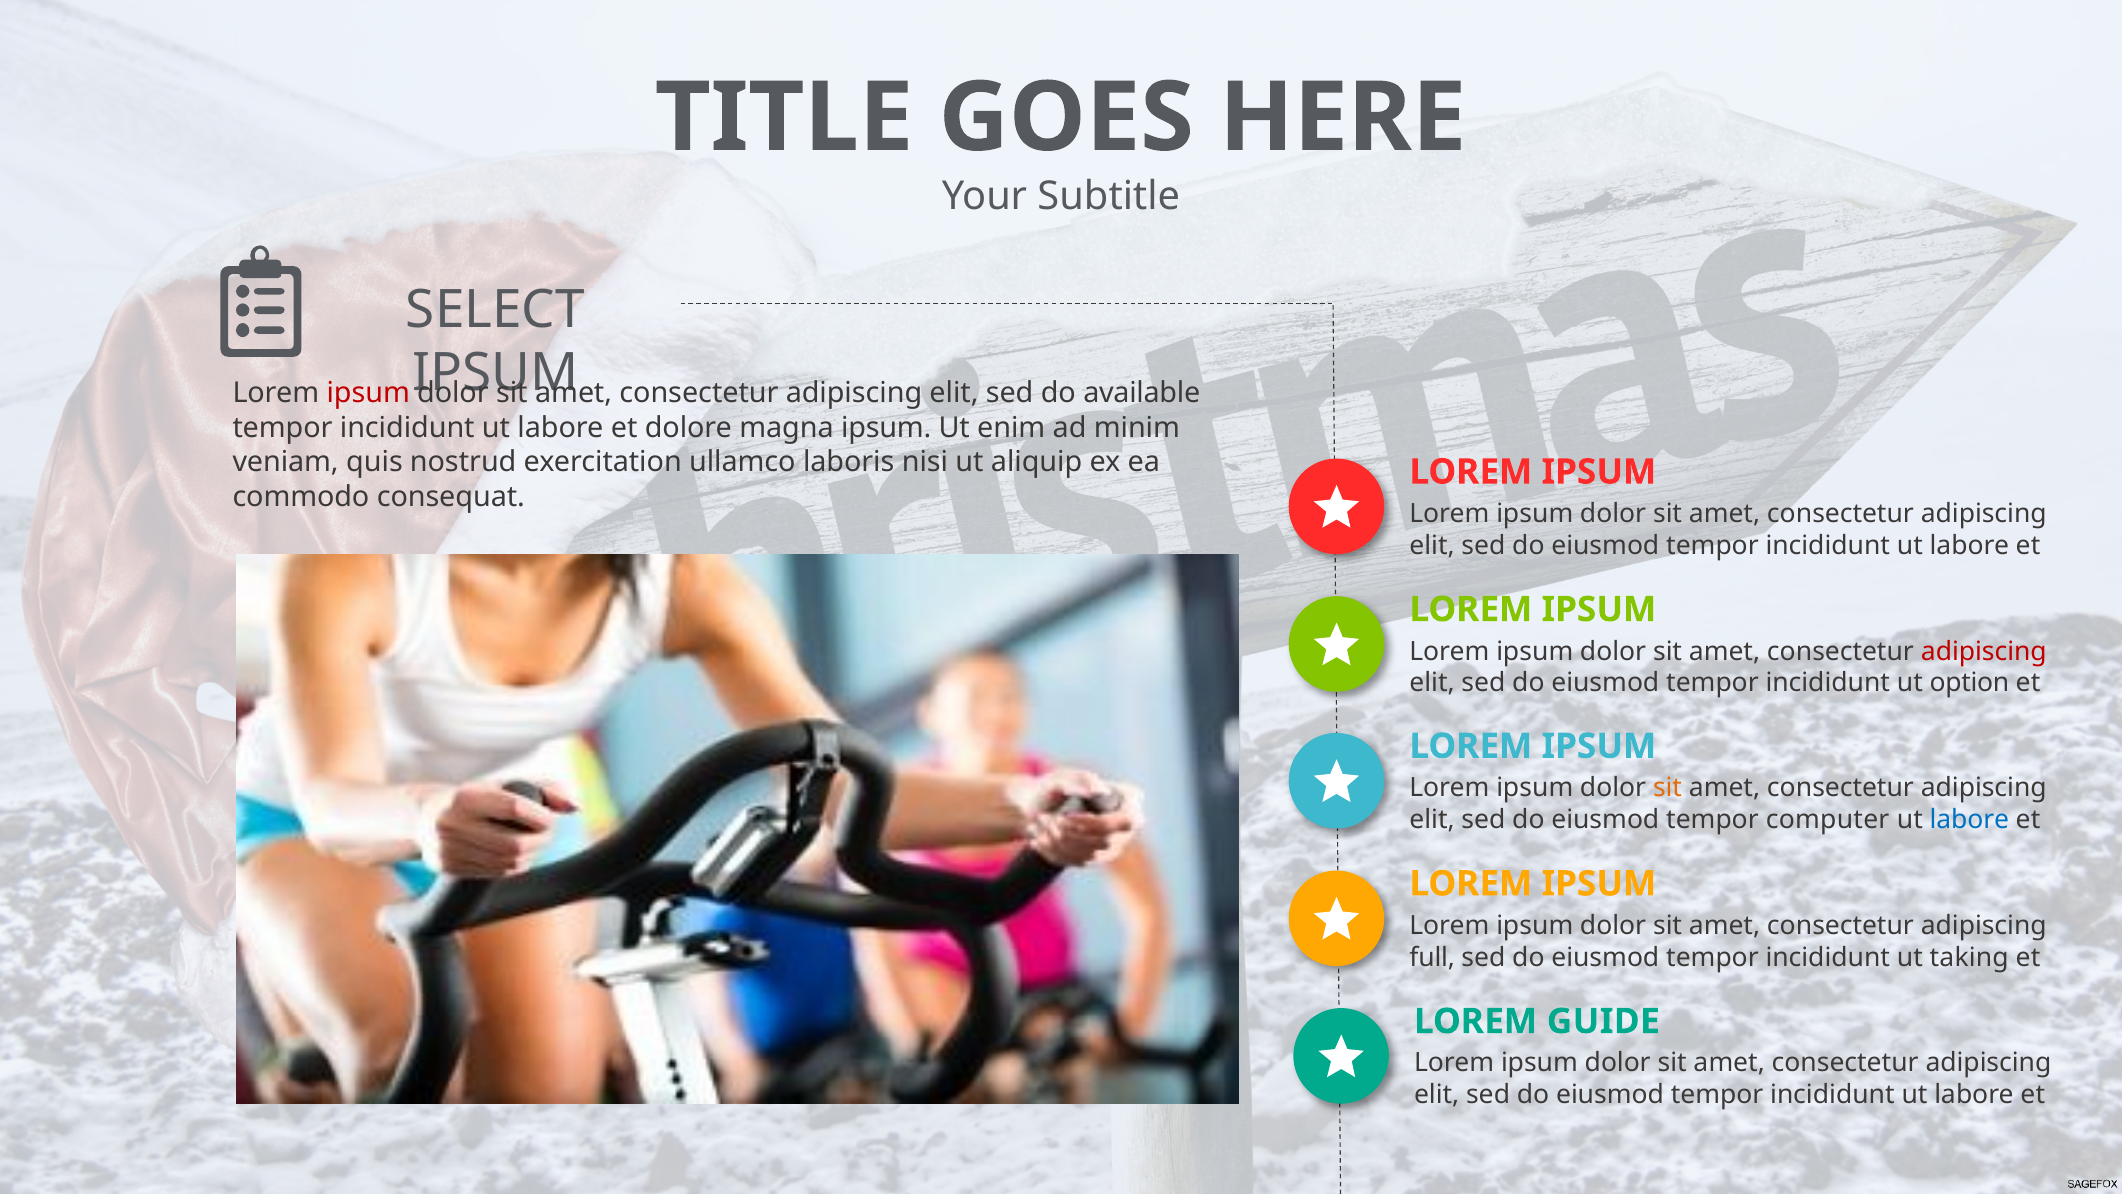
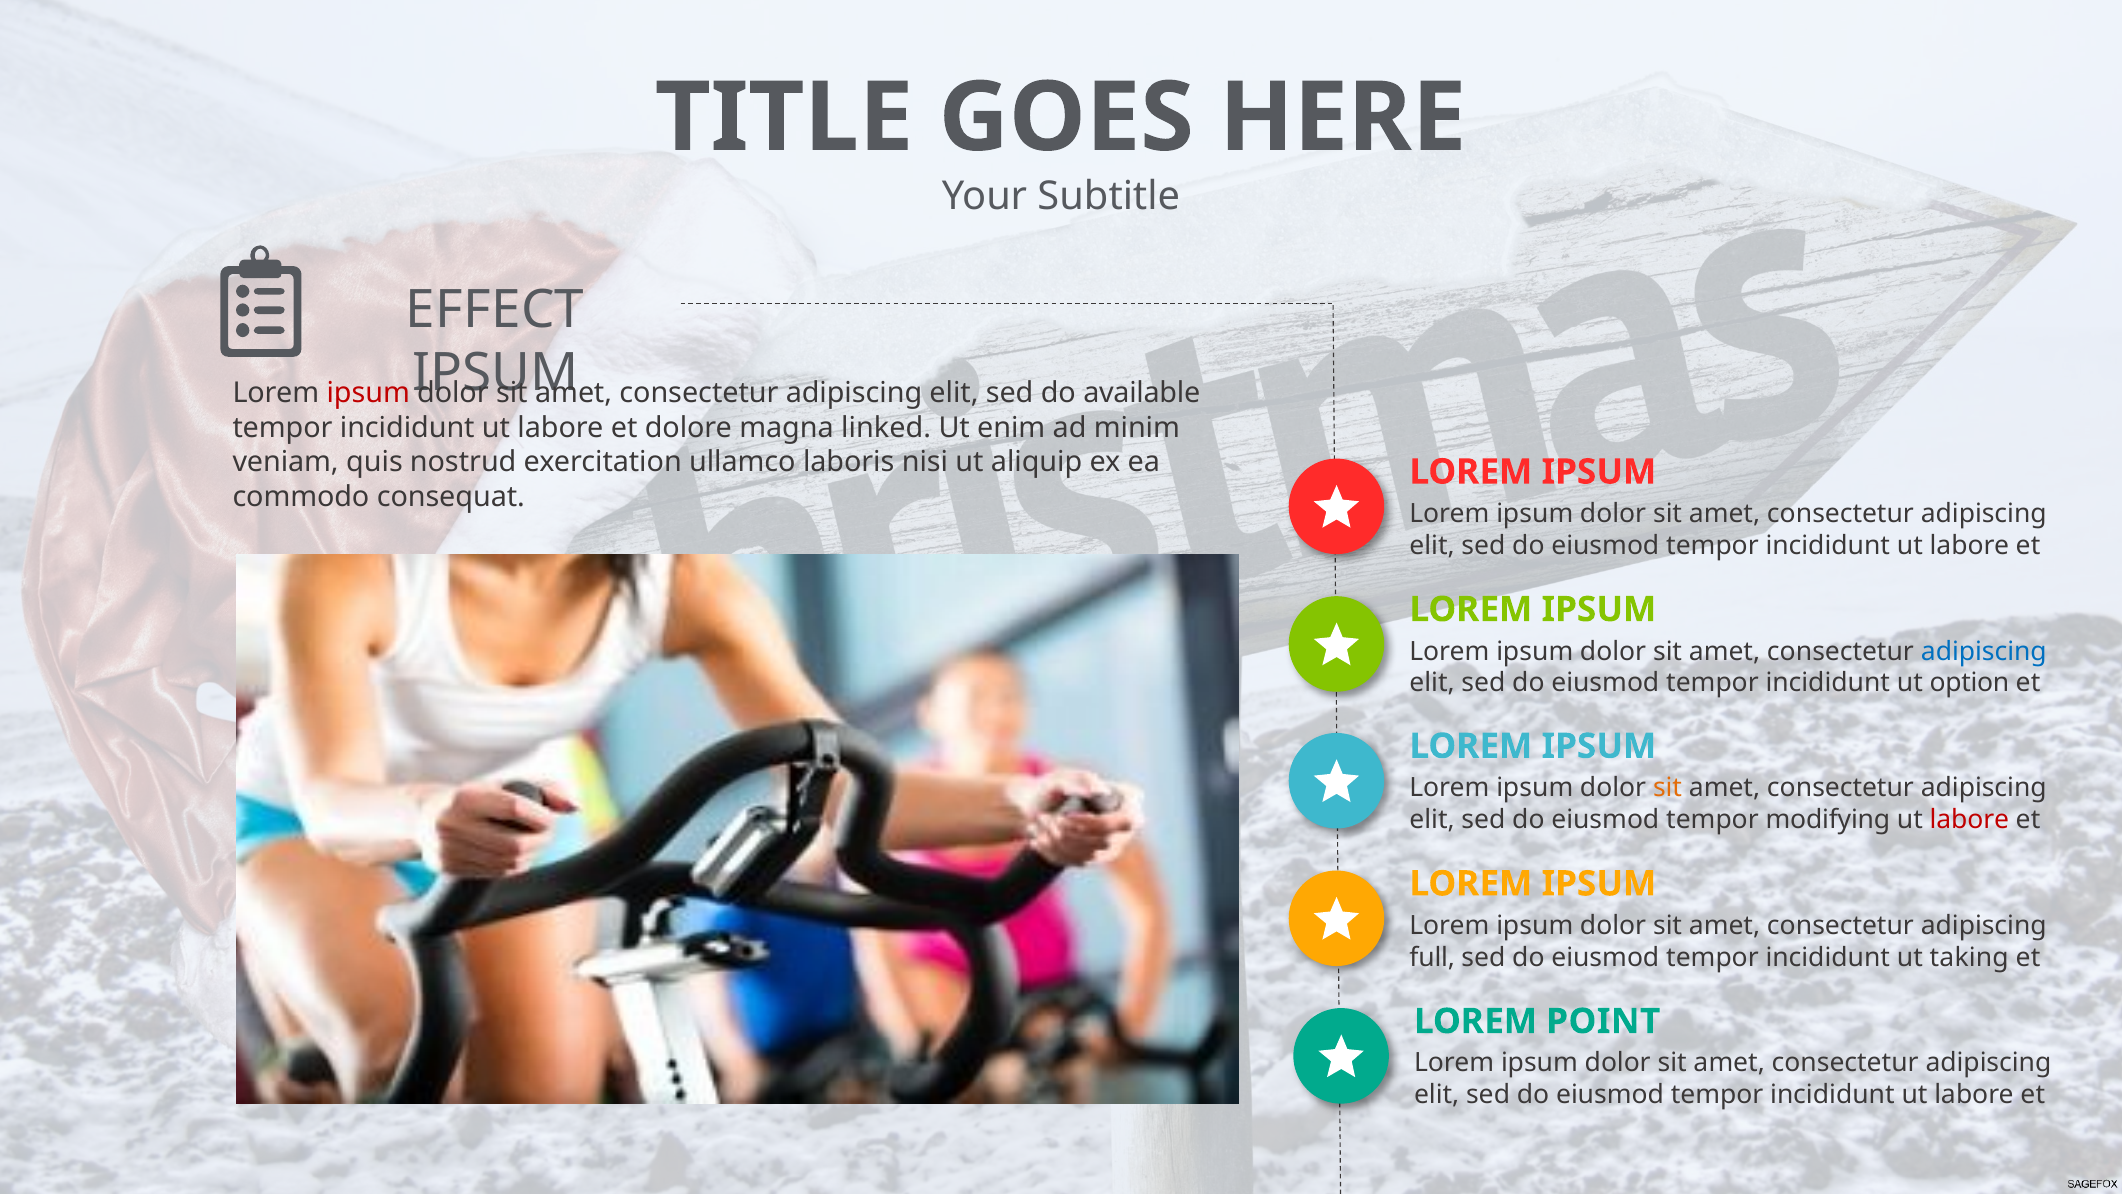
SELECT: SELECT -> EFFECT
magna ipsum: ipsum -> linked
adipiscing at (1984, 651) colour: red -> blue
computer: computer -> modifying
labore at (1969, 820) colour: blue -> red
GUIDE: GUIDE -> POINT
